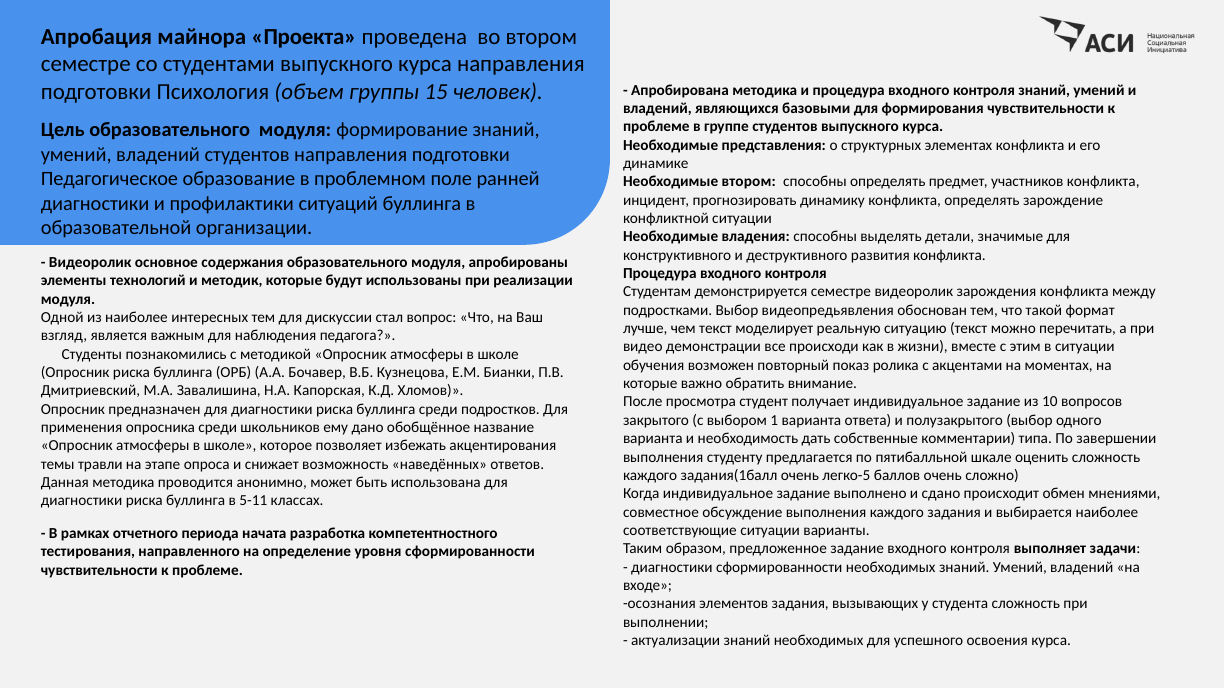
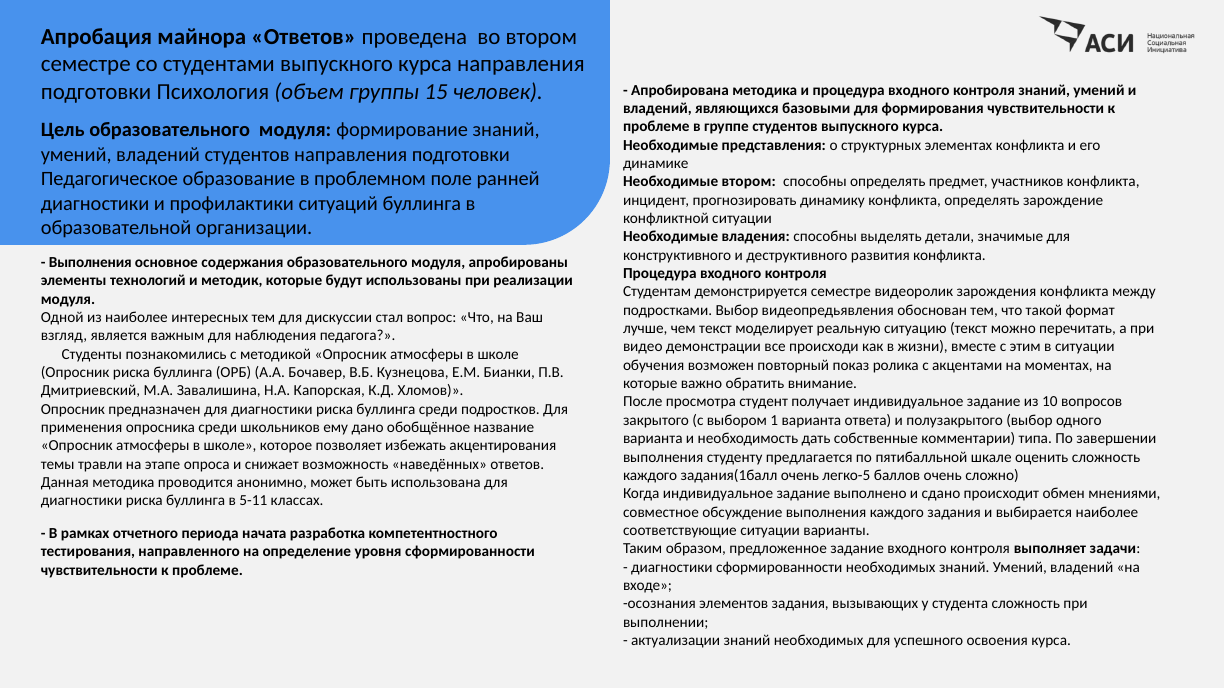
майнора Проекта: Проекта -> Ответов
Видеоролик at (90, 263): Видеоролик -> Выполнения
